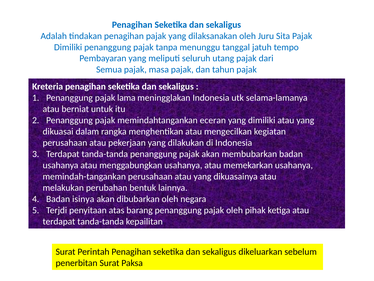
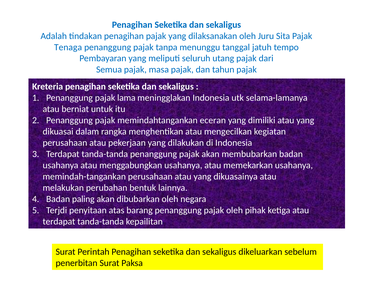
Dimiliki at (68, 47): Dimiliki -> Tenaga
isinya: isinya -> paling
